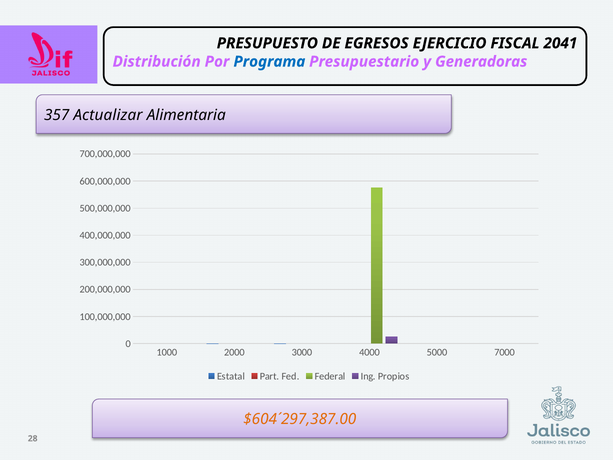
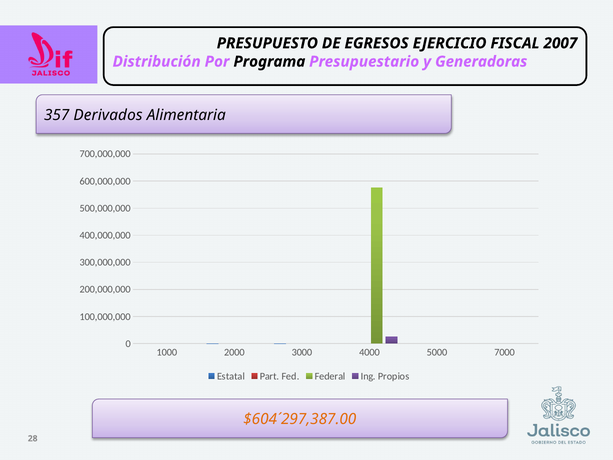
2041: 2041 -> 2007
Programa colour: blue -> black
Actualizar: Actualizar -> Derivados
